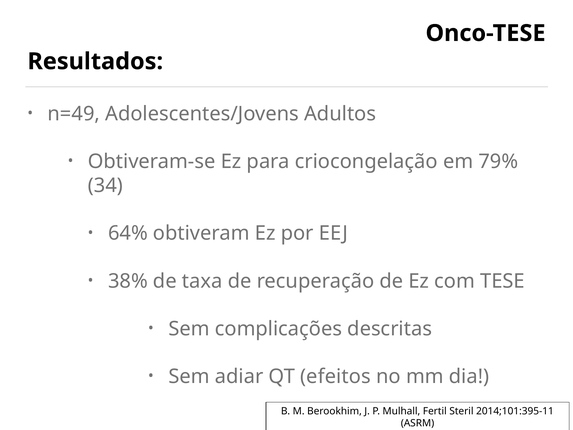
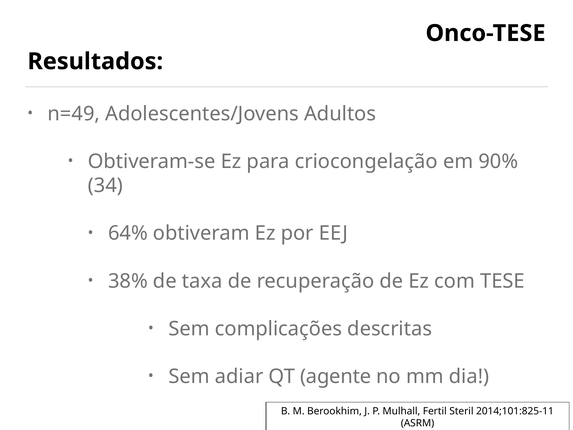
79%: 79% -> 90%
efeitos: efeitos -> agente
2014;101:395-11: 2014;101:395-11 -> 2014;101:825-11
